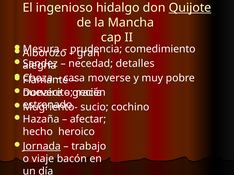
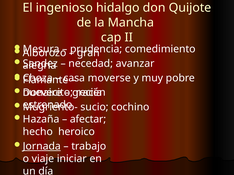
Quijote underline: present -> none
detalles: detalles -> avanzar
bacón: bacón -> iniciar
